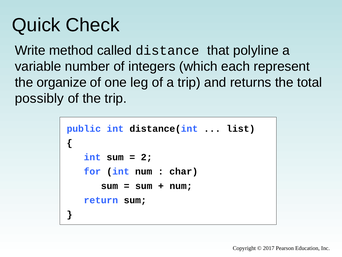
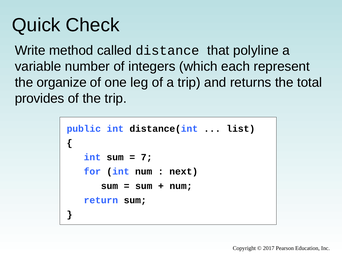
possibly: possibly -> provides
2: 2 -> 7
char: char -> next
